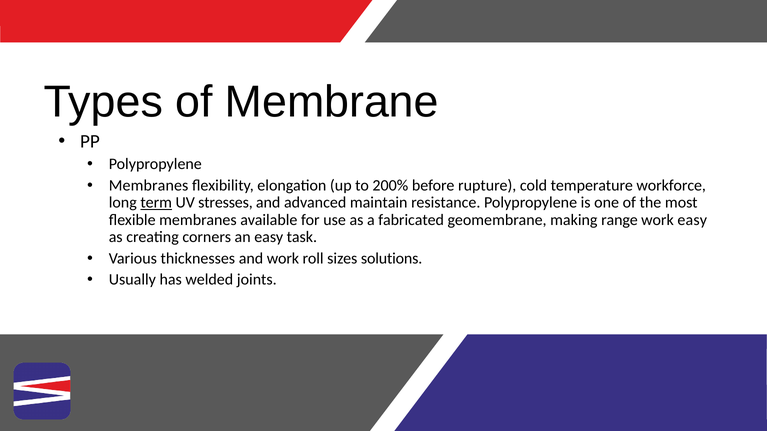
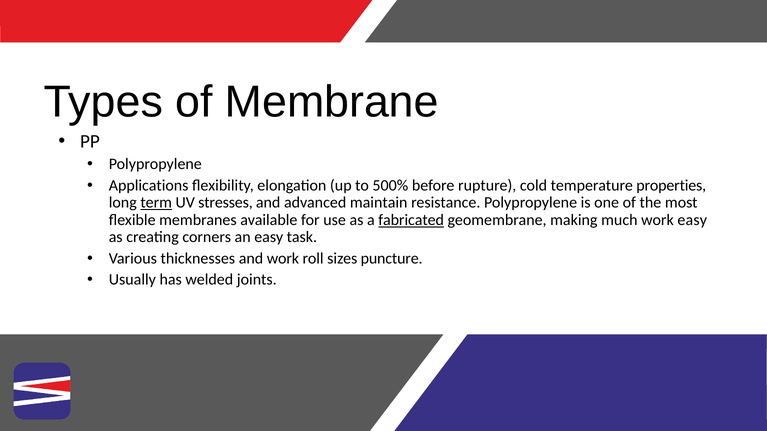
Membranes at (149, 186): Membranes -> Applications
200%: 200% -> 500%
workforce: workforce -> properties
fabricated underline: none -> present
range: range -> much
solutions: solutions -> puncture
